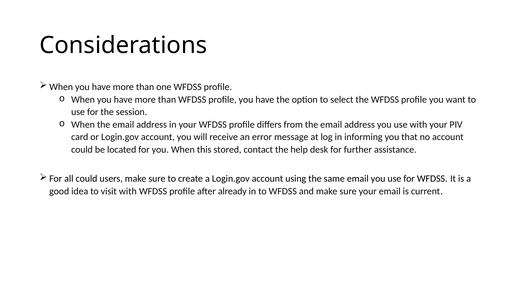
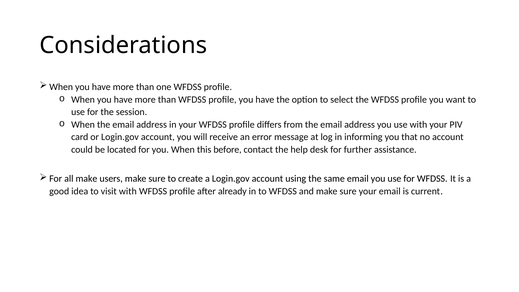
stored: stored -> before
all could: could -> make
